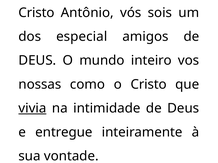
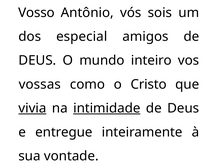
Cristo at (36, 13): Cristo -> Vosso
nossas: nossas -> vossas
intimidade underline: none -> present
